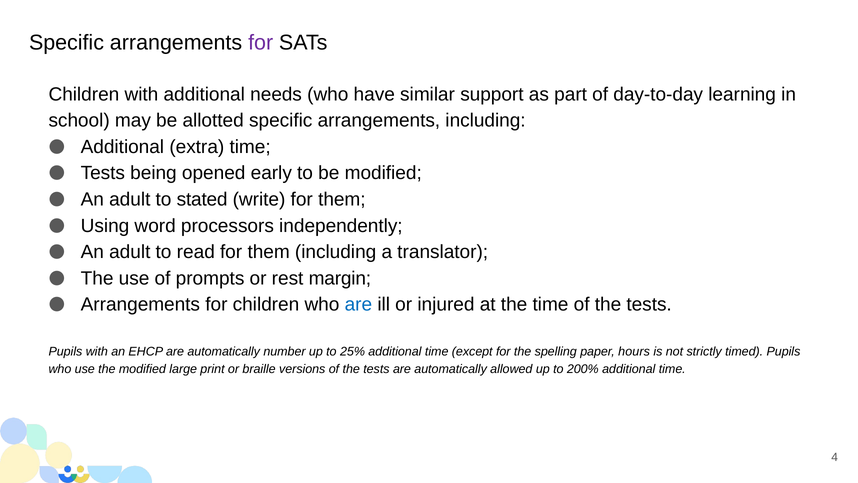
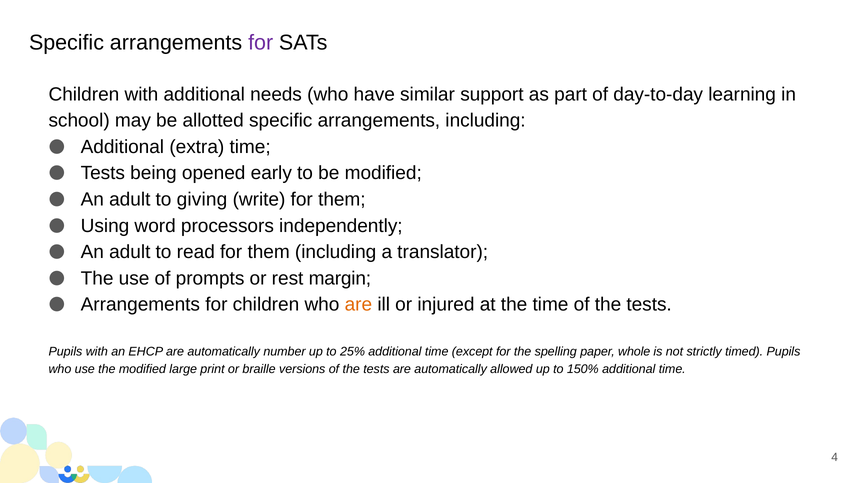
stated: stated -> giving
are at (358, 304) colour: blue -> orange
hours: hours -> whole
200%: 200% -> 150%
